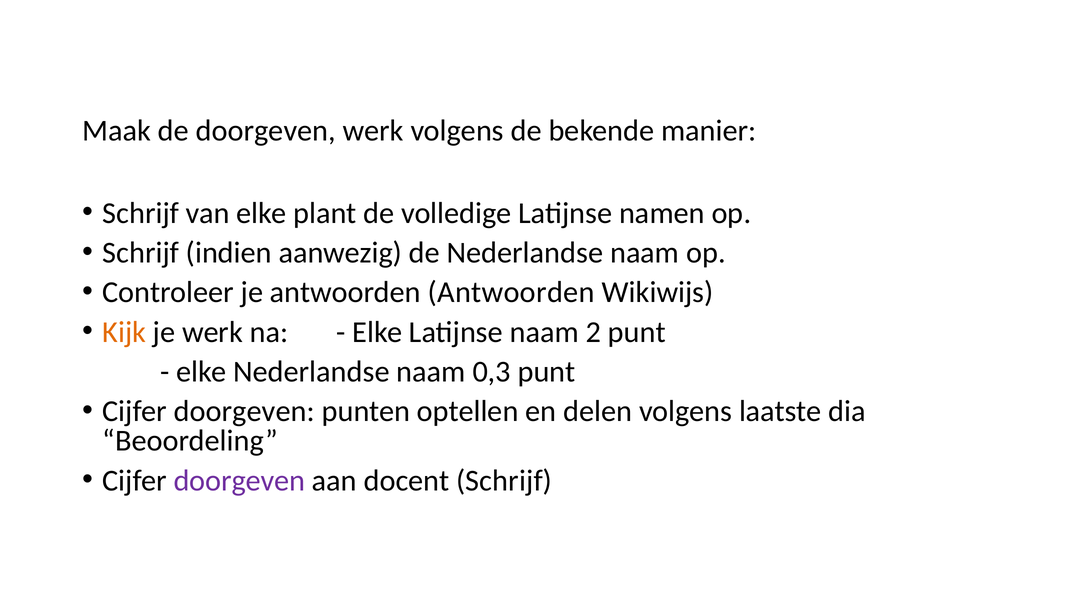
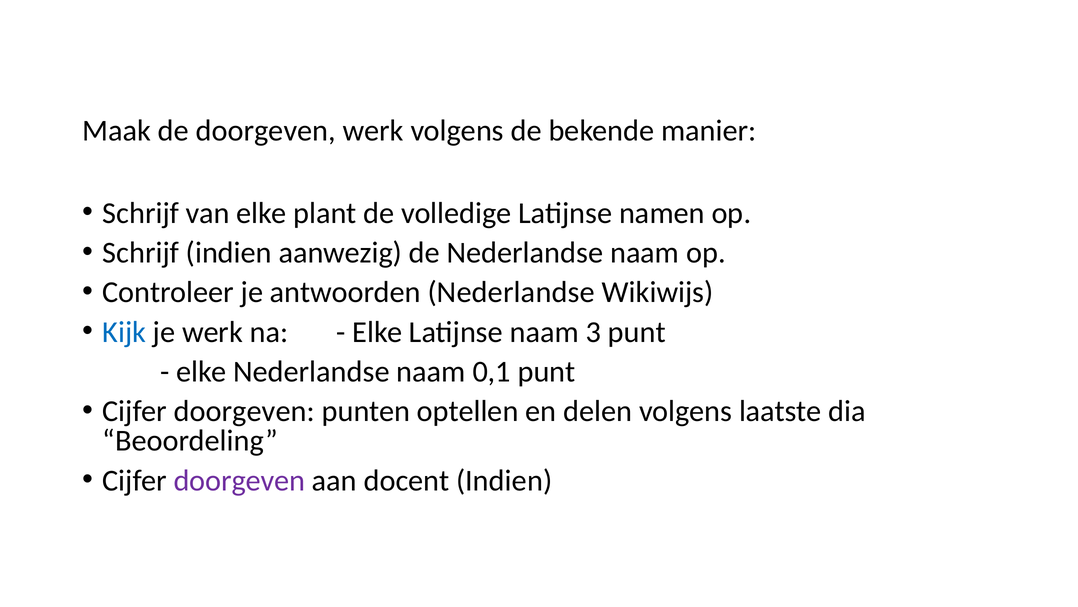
antwoorden Antwoorden: Antwoorden -> Nederlandse
Kijk colour: orange -> blue
2: 2 -> 3
0,3: 0,3 -> 0,1
docent Schrijf: Schrijf -> Indien
